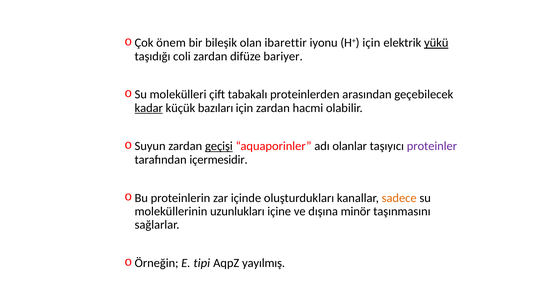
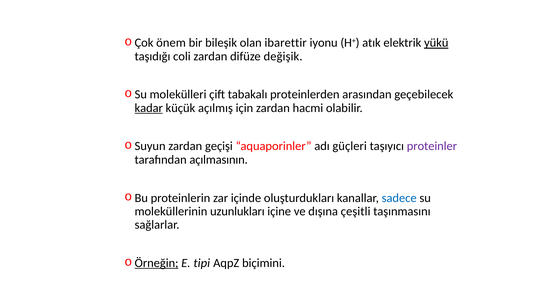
H+ için: için -> atık
bariyer: bariyer -> değişik
bazıları: bazıları -> açılmış
geçişi underline: present -> none
olanlar: olanlar -> güçleri
içermesidir: içermesidir -> açılmasının
sadece colour: orange -> blue
minör: minör -> çeşitli
Örneğin underline: none -> present
yayılmış: yayılmış -> biçimini
